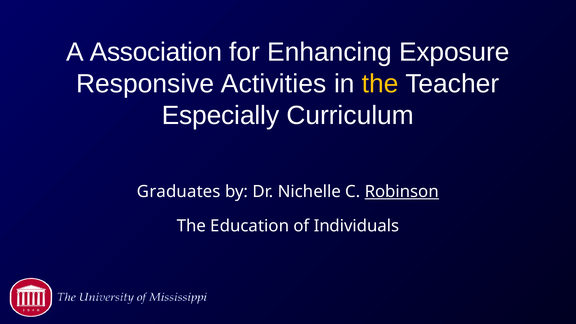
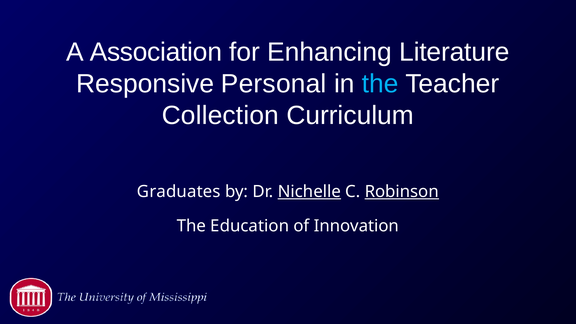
Exposure: Exposure -> Literature
Activities: Activities -> Personal
the at (380, 84) colour: yellow -> light blue
Especially: Especially -> Collection
Nichelle underline: none -> present
Individuals: Individuals -> Innovation
